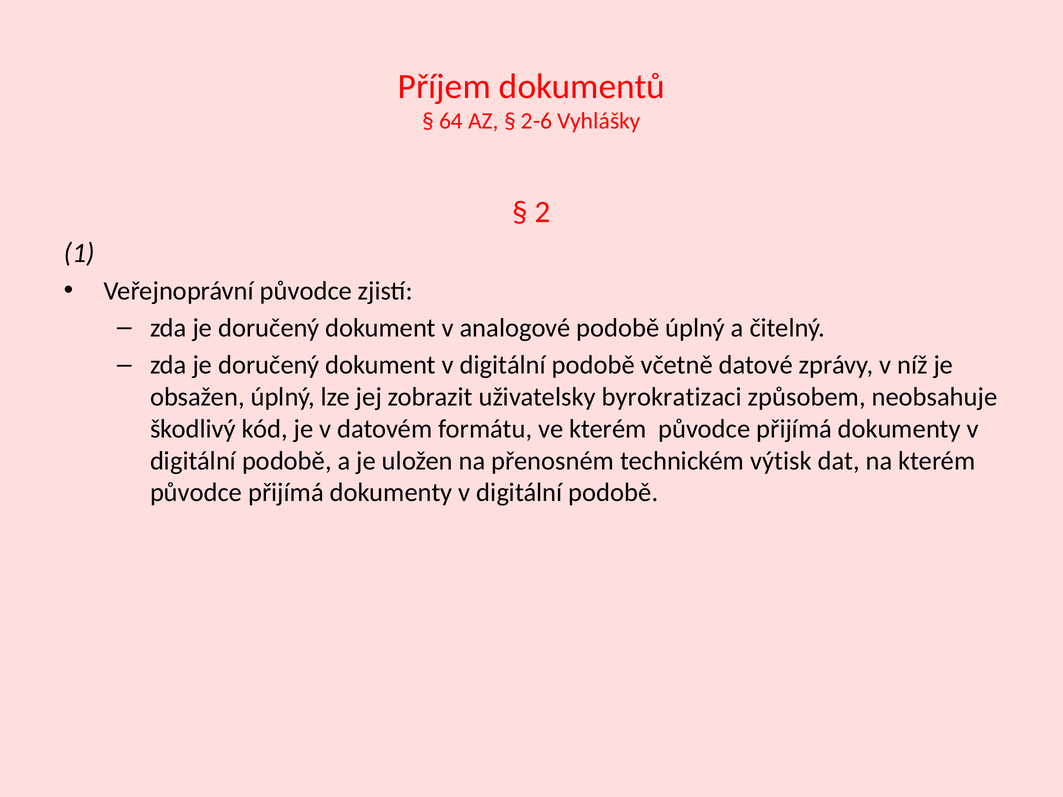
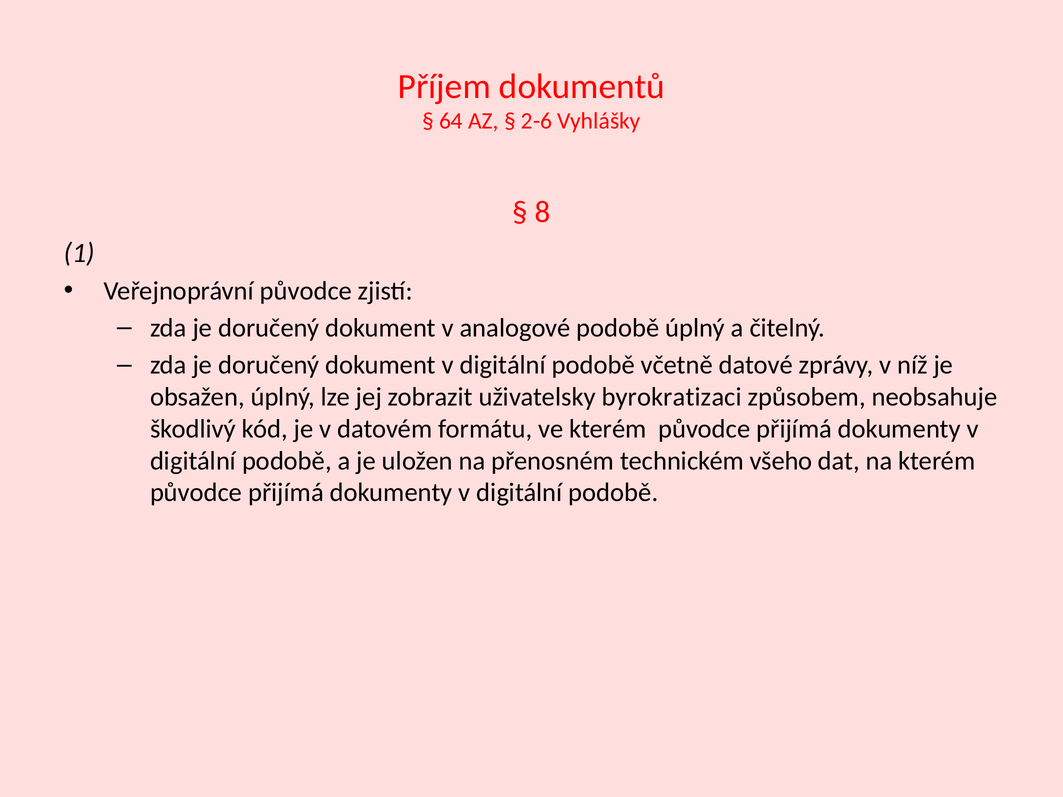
2: 2 -> 8
výtisk: výtisk -> všeho
